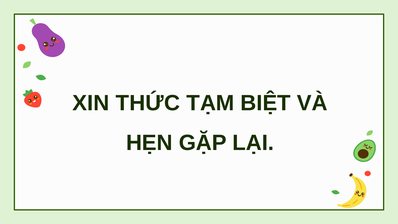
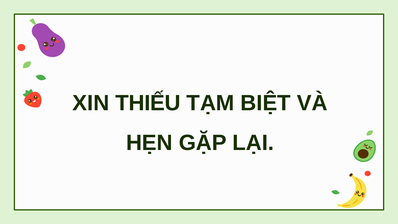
THỨC: THỨC -> THIẾU
